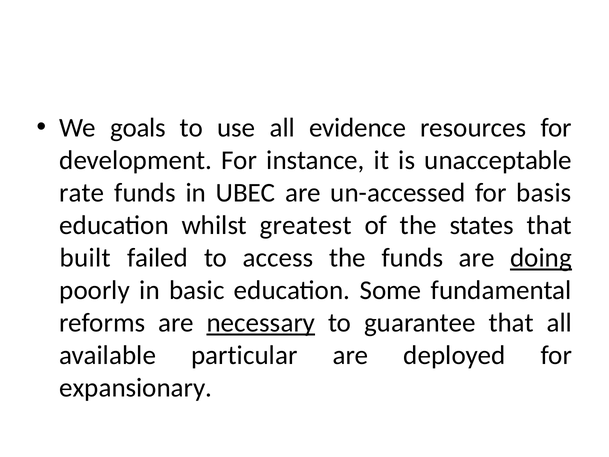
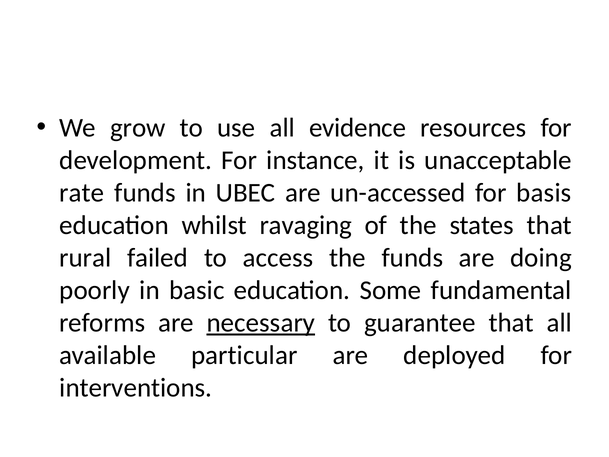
goals: goals -> grow
greatest: greatest -> ravaging
built: built -> rural
doing underline: present -> none
expansionary: expansionary -> interventions
